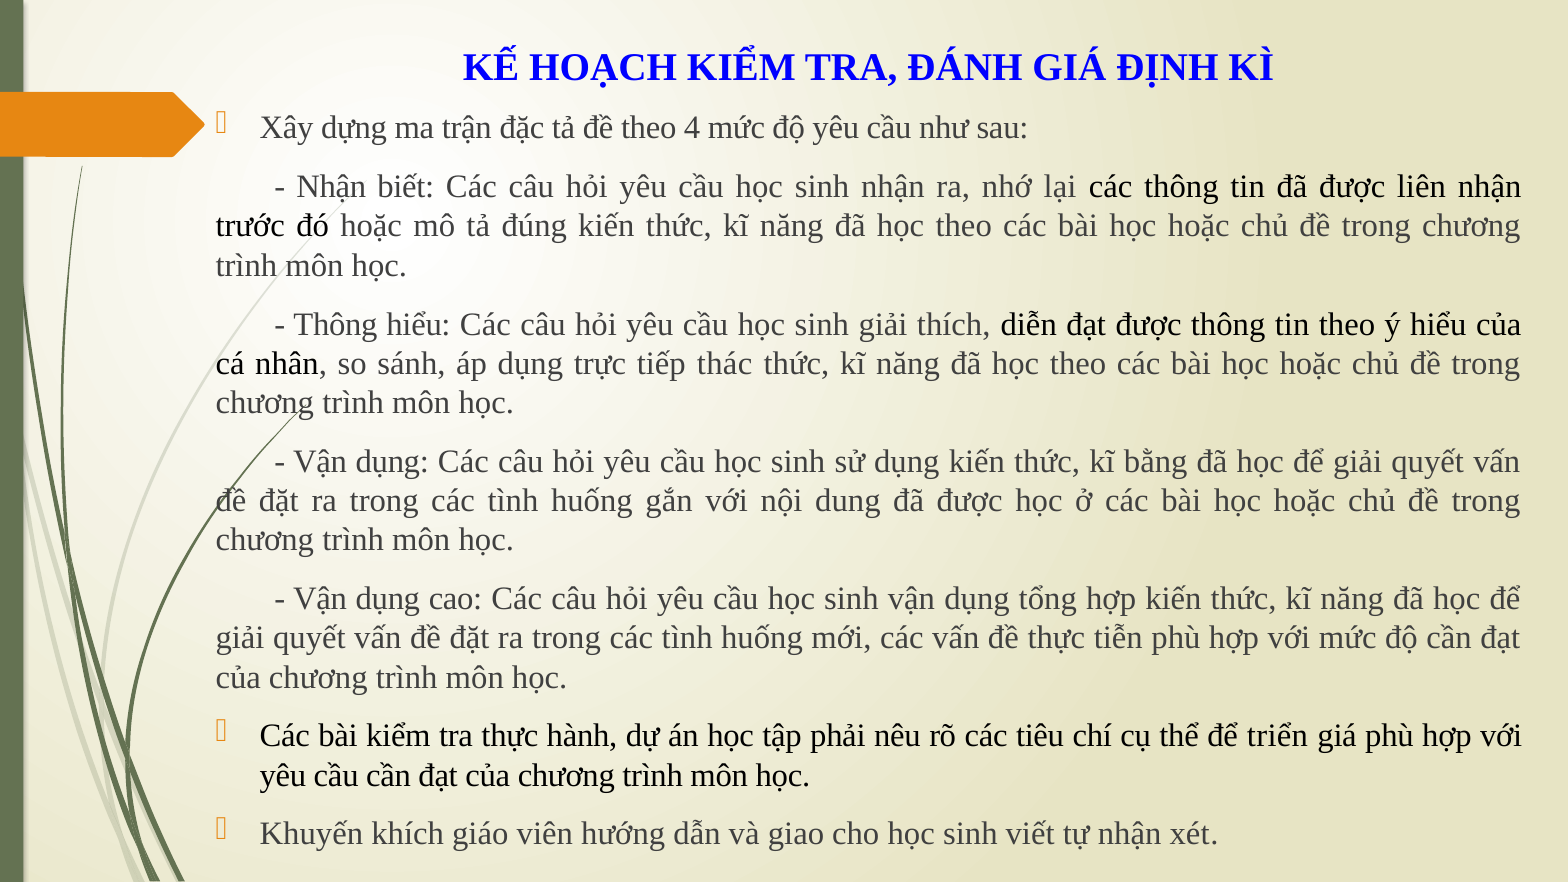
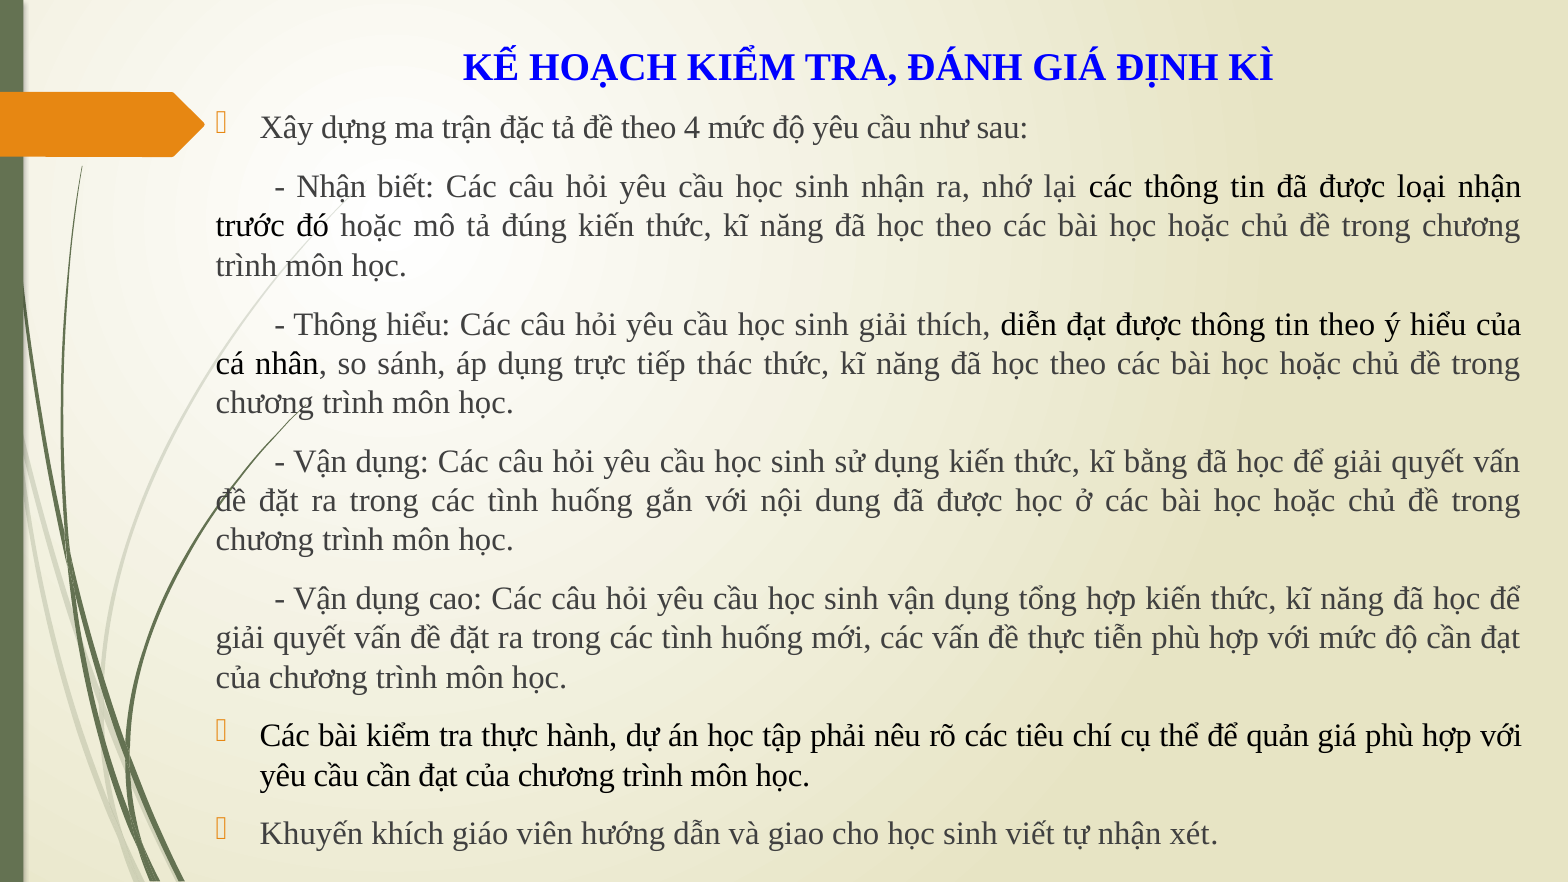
liên: liên -> loại
triển: triển -> quản
